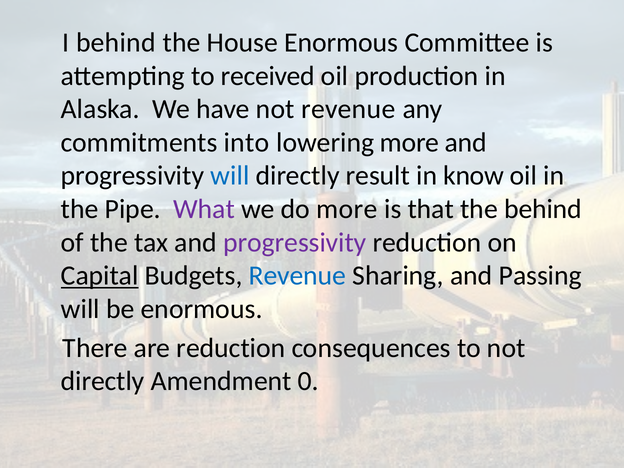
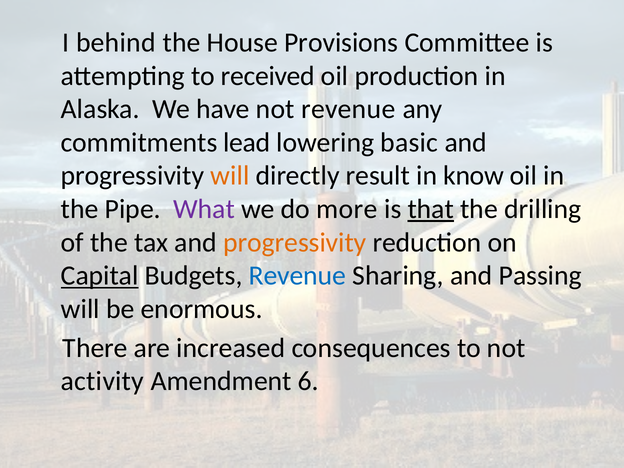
House Enormous: Enormous -> Provisions
into: into -> lead
lowering more: more -> basic
will at (230, 176) colour: blue -> orange
that underline: none -> present
the behind: behind -> drilling
progressivity at (295, 242) colour: purple -> orange
are reduction: reduction -> increased
directly at (103, 381): directly -> activity
0: 0 -> 6
